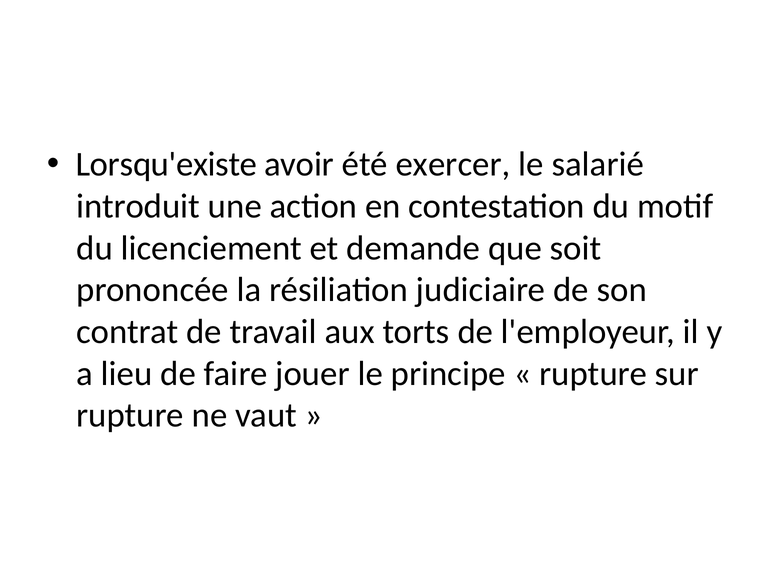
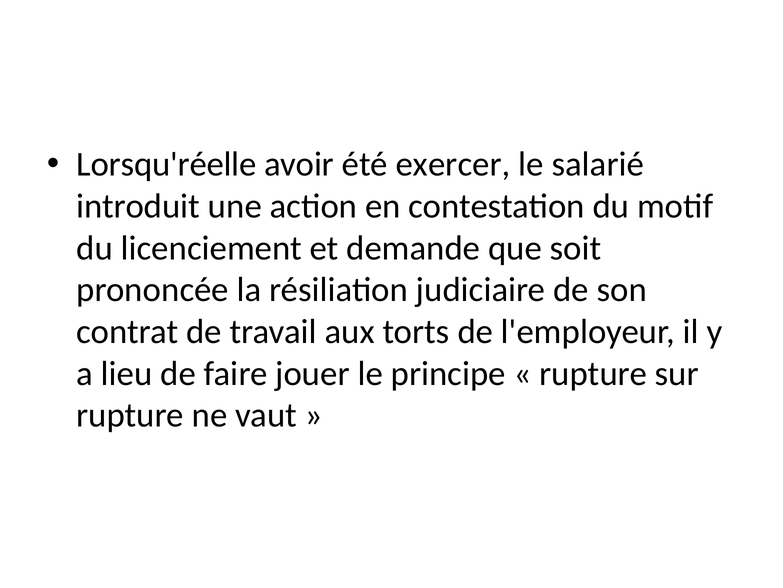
Lorsqu'existe: Lorsqu'existe -> Lorsqu'réelle
